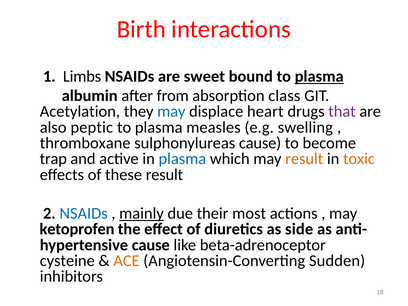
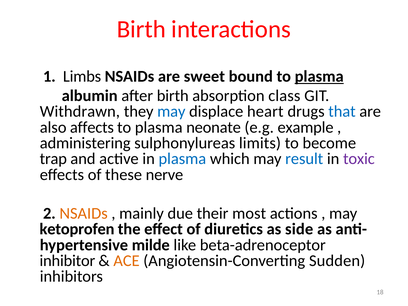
after from: from -> birth
Acetylation: Acetylation -> Withdrawn
that colour: purple -> blue
peptic: peptic -> affects
measles: measles -> neonate
swelling: swelling -> example
thromboxane: thromboxane -> administering
sulphonylureas cause: cause -> limits
result at (304, 159) colour: orange -> blue
toxic colour: orange -> purple
these result: result -> nerve
NSAIDs at (84, 213) colour: blue -> orange
mainly underline: present -> none
cause at (151, 245): cause -> milde
cysteine: cysteine -> inhibitor
